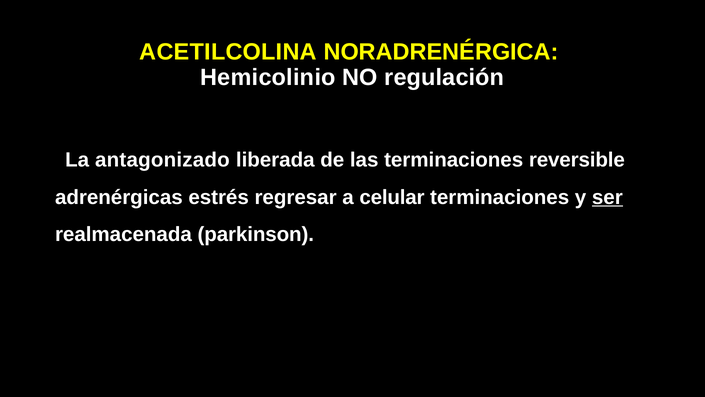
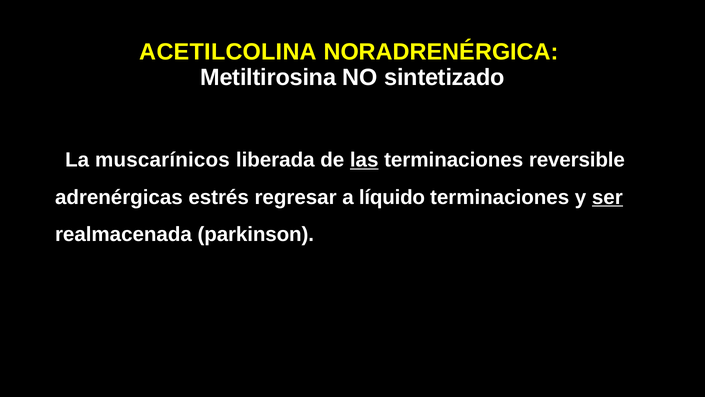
Hemicolinio: Hemicolinio -> Metiltirosina
regulación: regulación -> sintetizado
antagonizado: antagonizado -> muscarínicos
las underline: none -> present
celular: celular -> líquido
